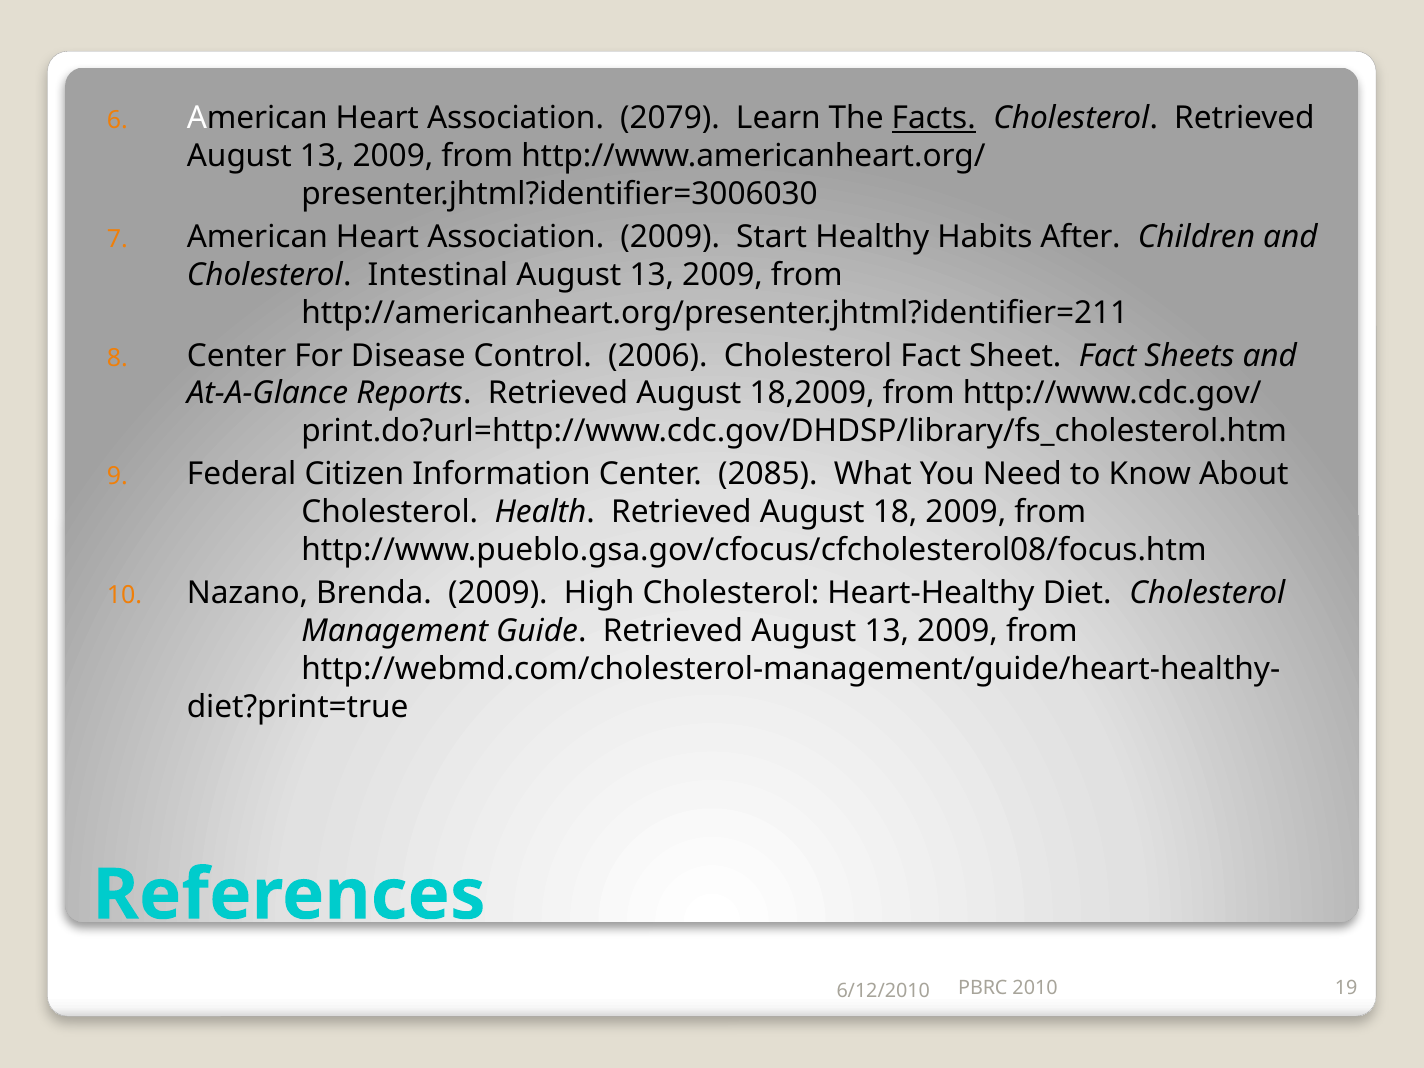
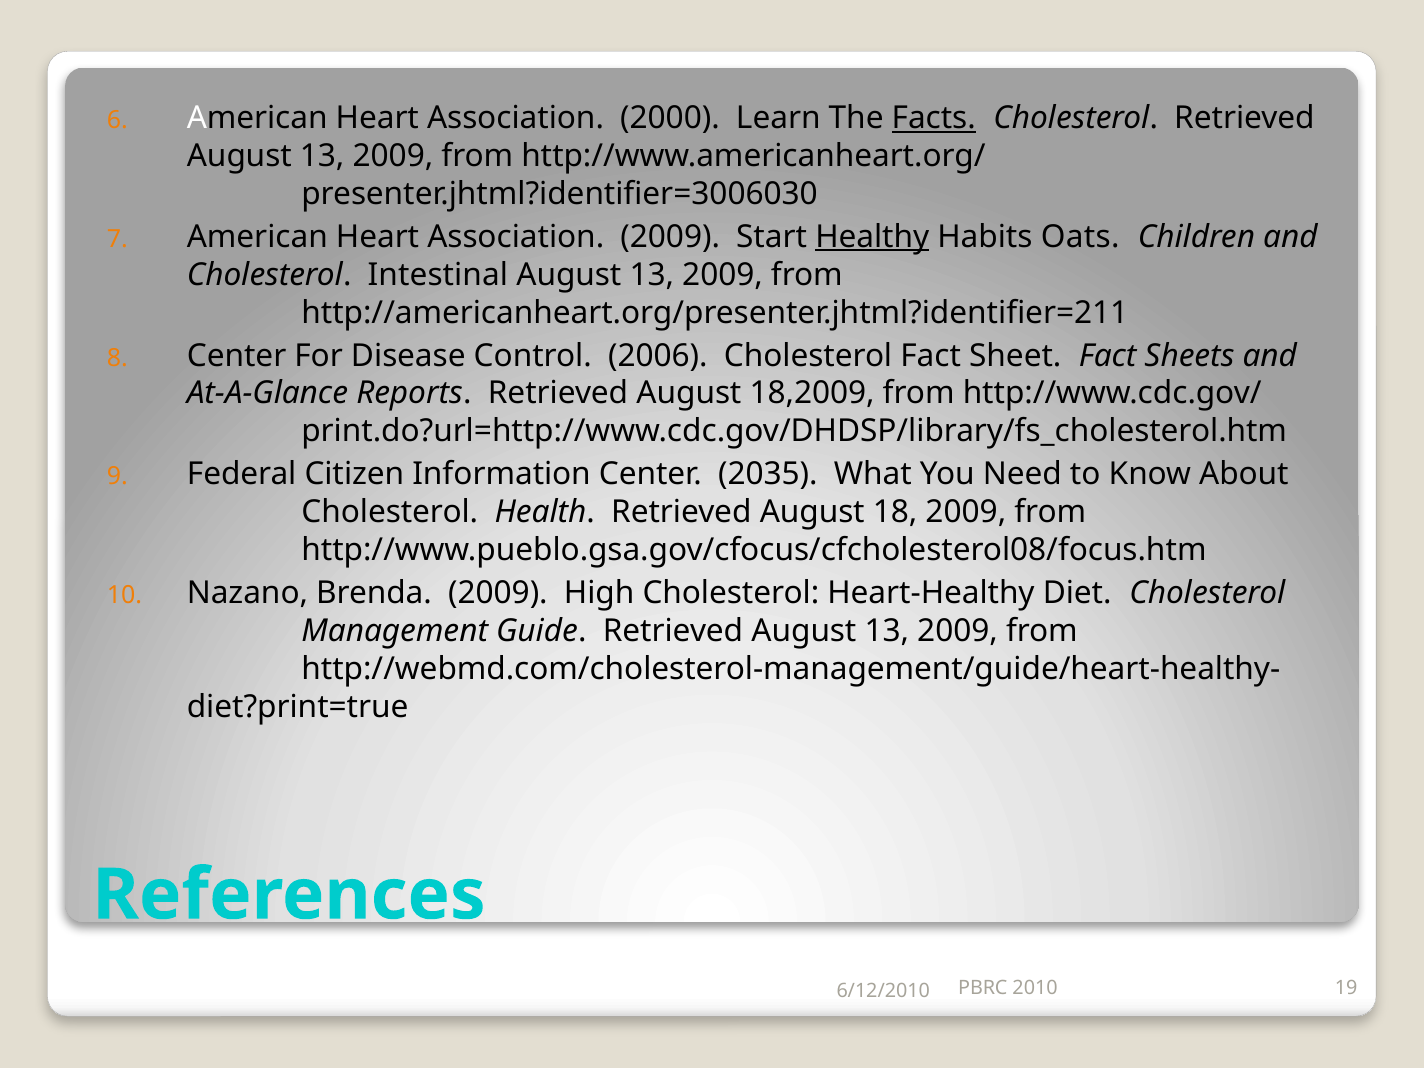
2079: 2079 -> 2000
Healthy underline: none -> present
After: After -> Oats
2085: 2085 -> 2035
